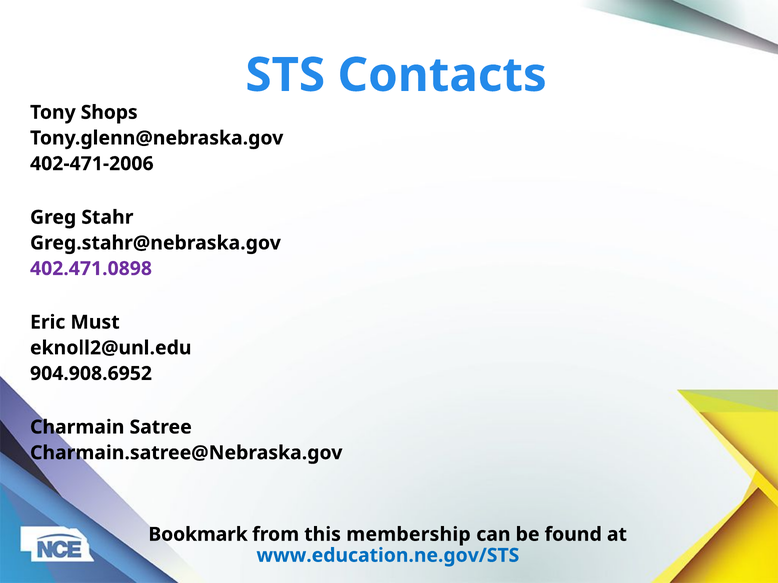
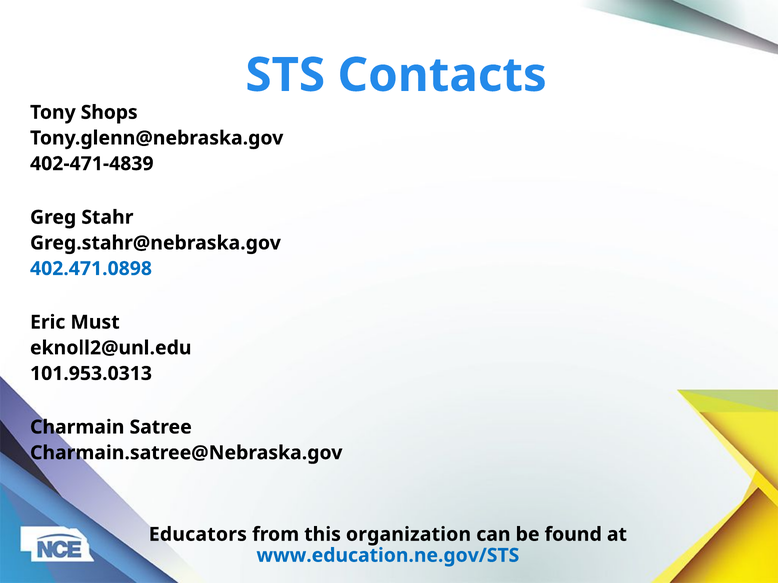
402-471-2006: 402-471-2006 -> 402-471-4839
402.471.0898 colour: purple -> blue
904.908.6952: 904.908.6952 -> 101.953.0313
Bookmark: Bookmark -> Educators
membership: membership -> organization
